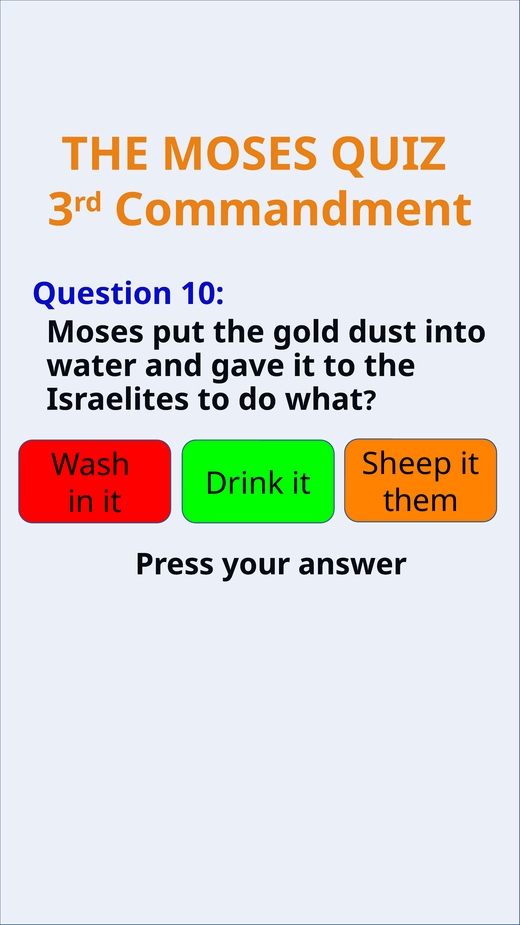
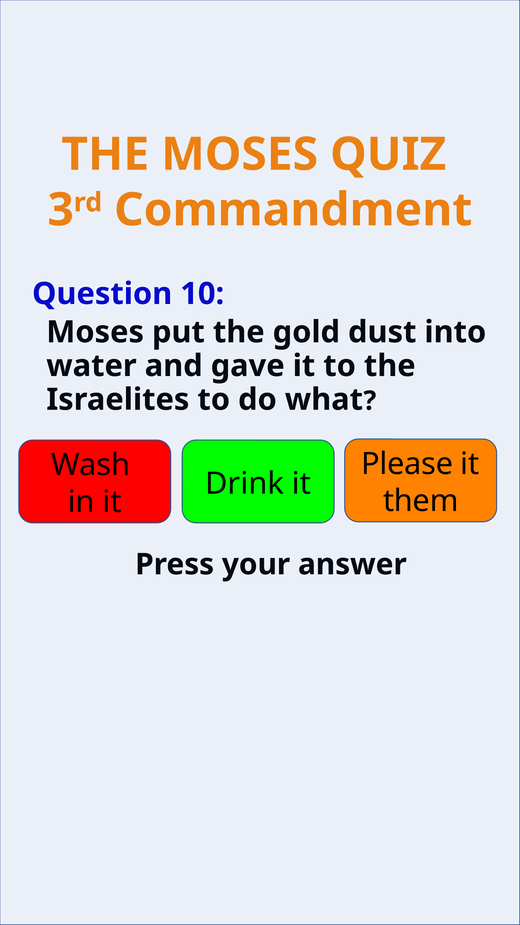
Sheep: Sheep -> Please
